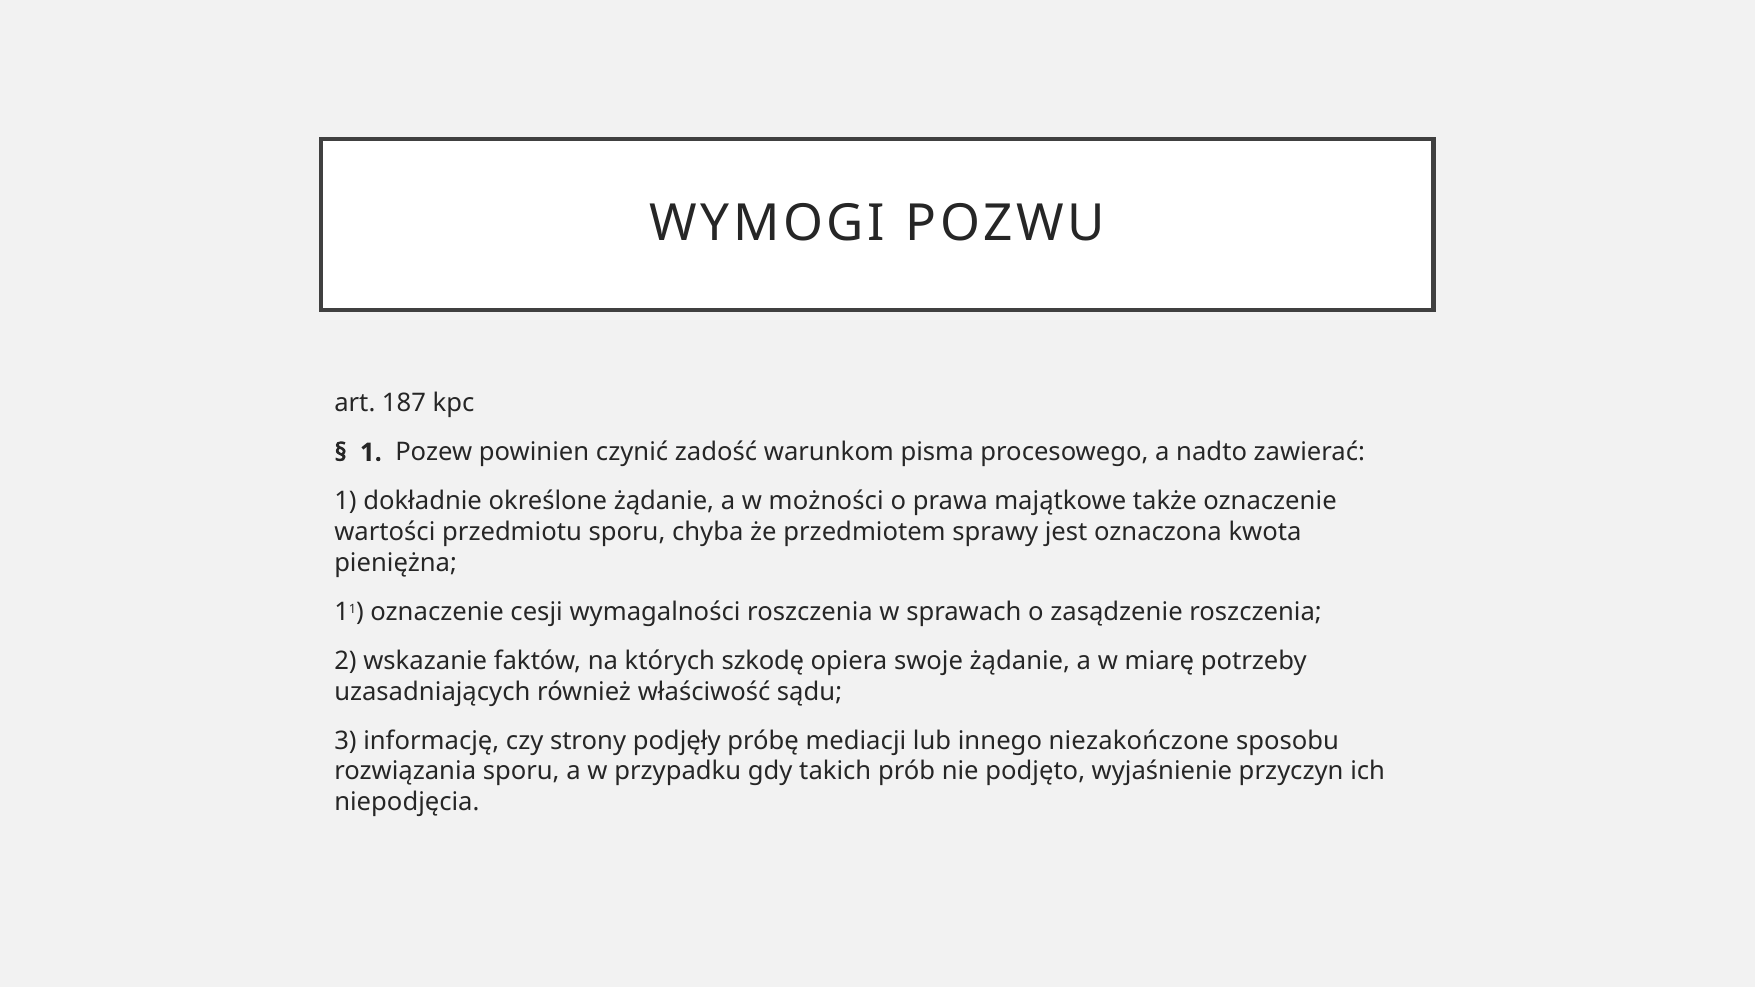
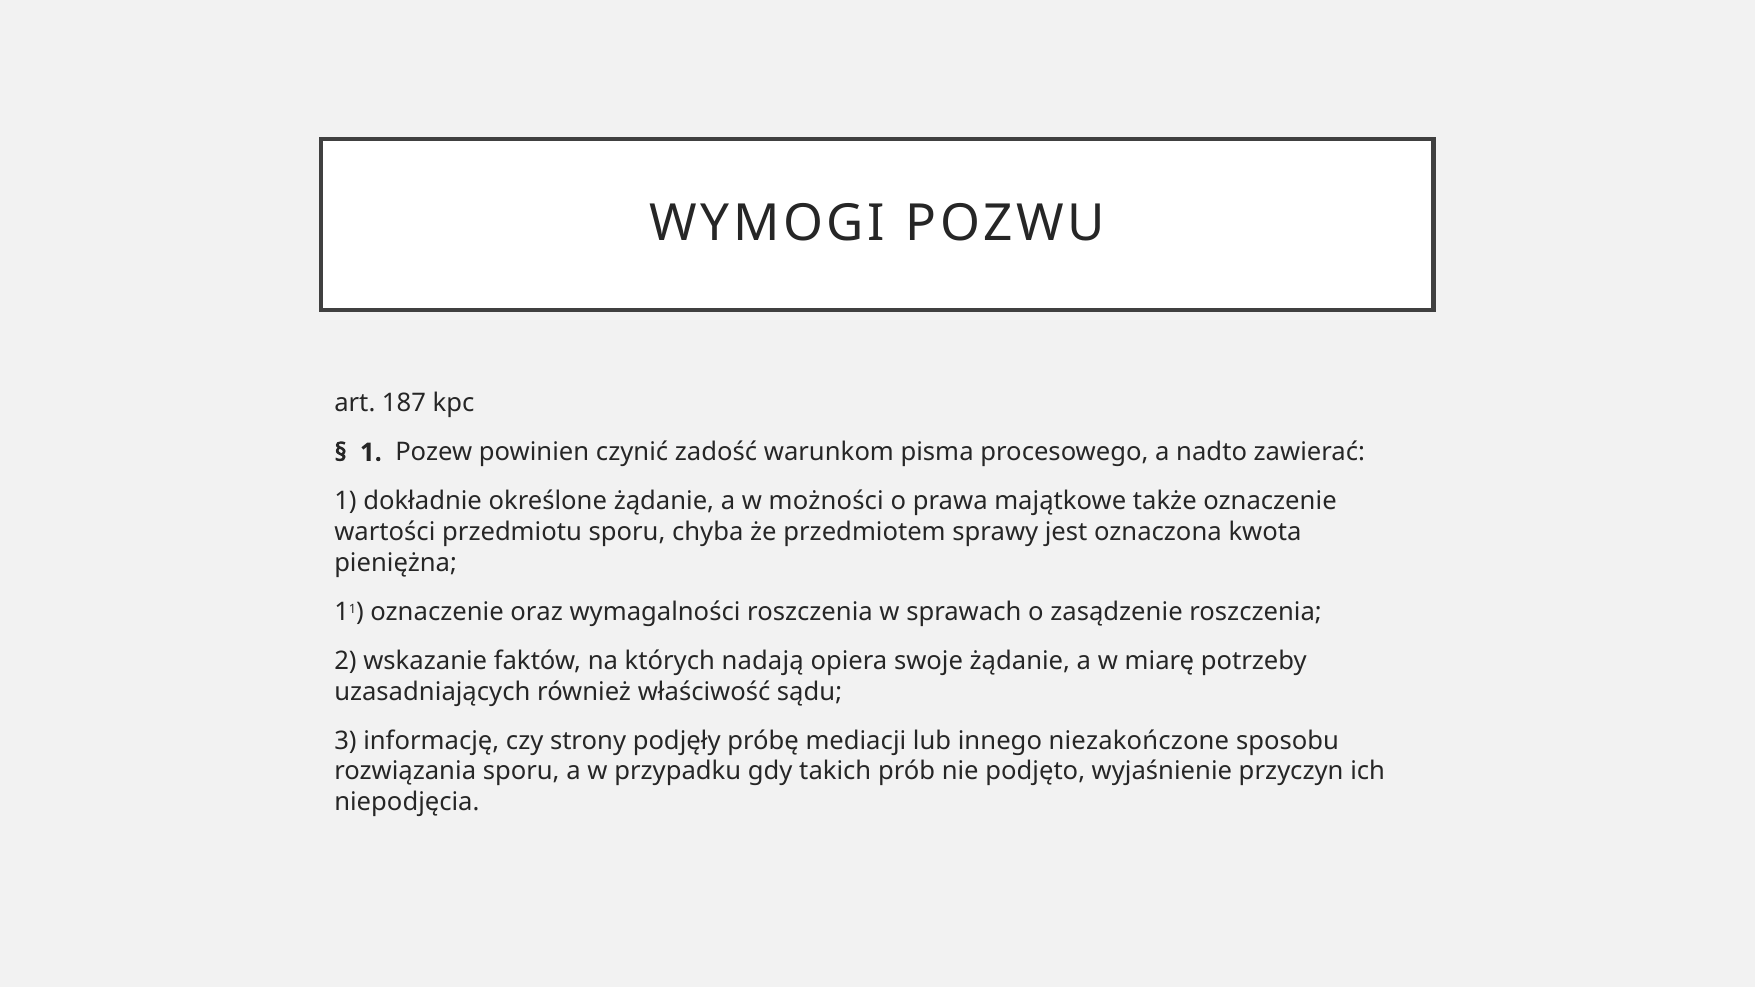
cesji: cesji -> oraz
szkodę: szkodę -> nadają
